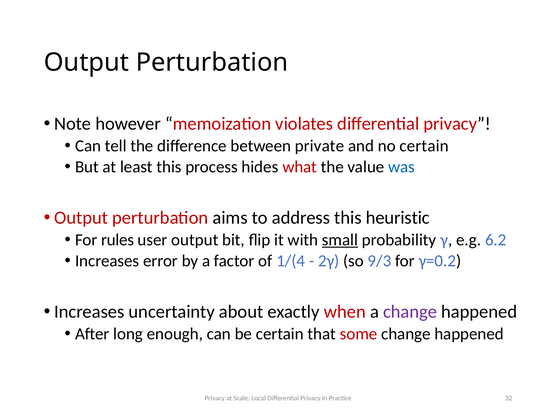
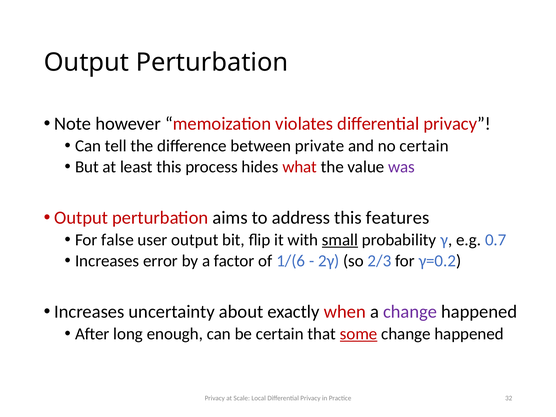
was colour: blue -> purple
heuristic: heuristic -> features
rules: rules -> false
6.2: 6.2 -> 0.7
1/(4: 1/(4 -> 1/(6
9/3: 9/3 -> 2/3
some underline: none -> present
